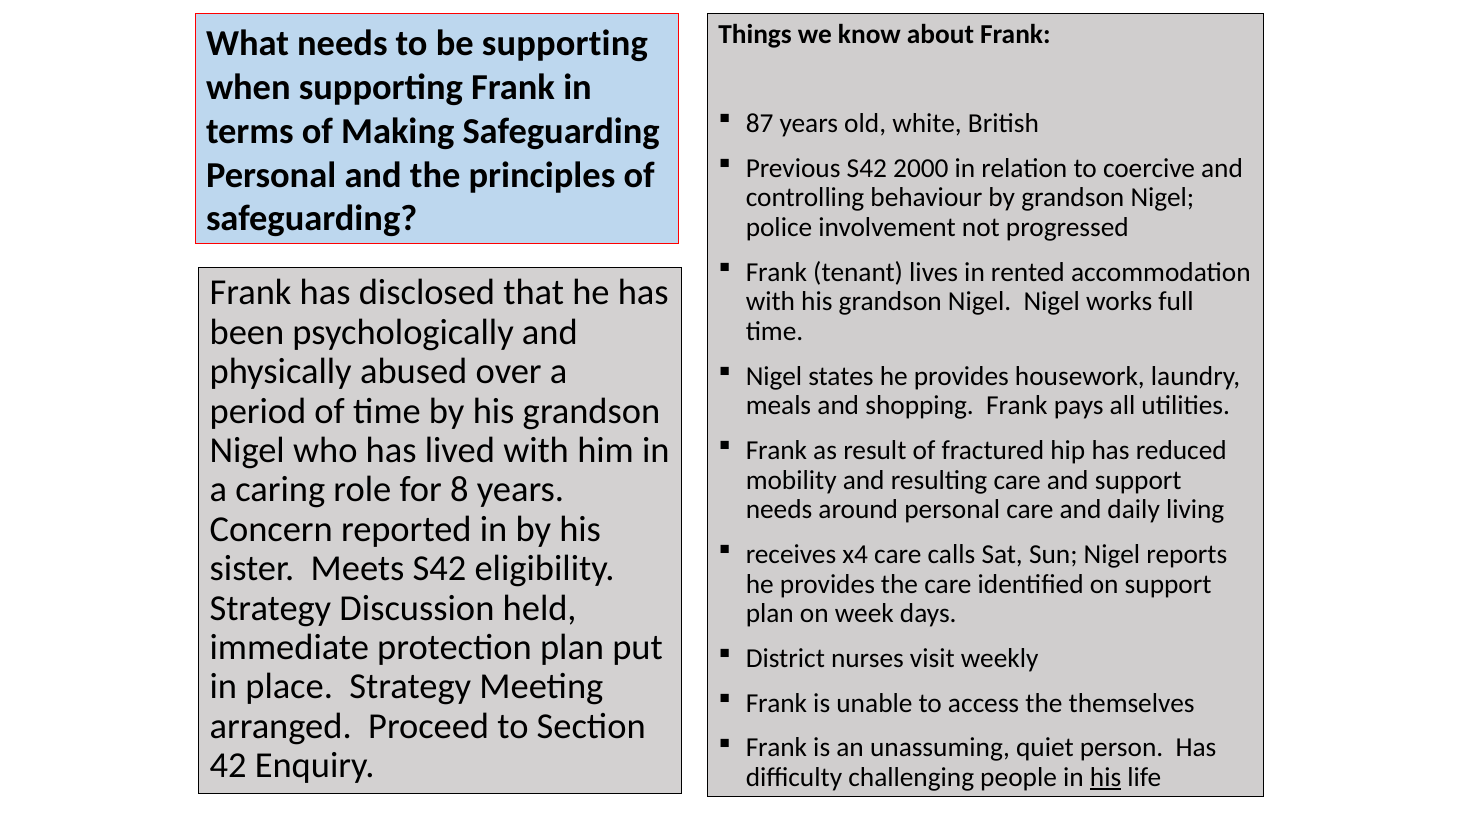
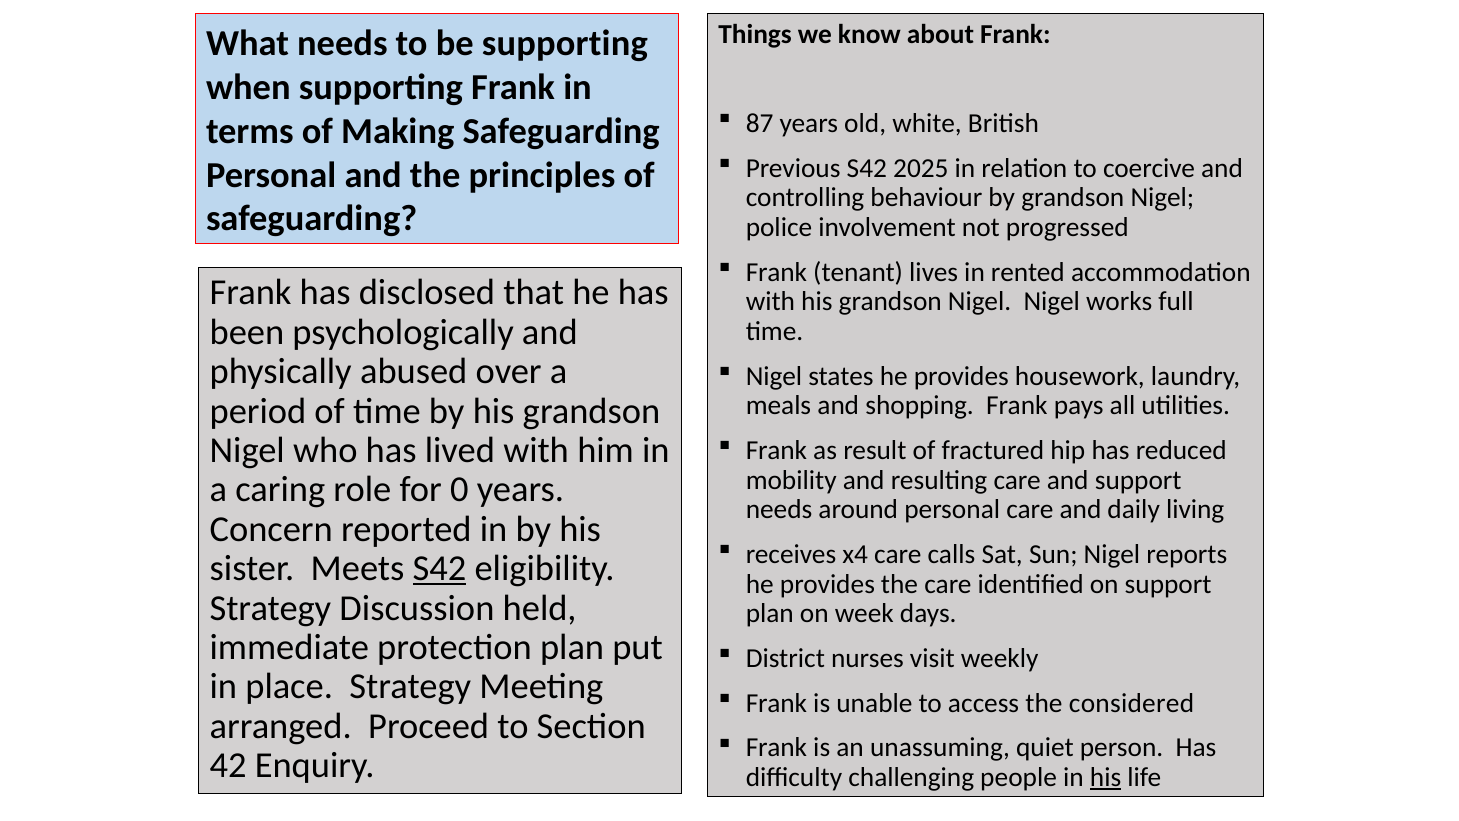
2000: 2000 -> 2025
8: 8 -> 0
S42 at (439, 568) underline: none -> present
themselves: themselves -> considered
